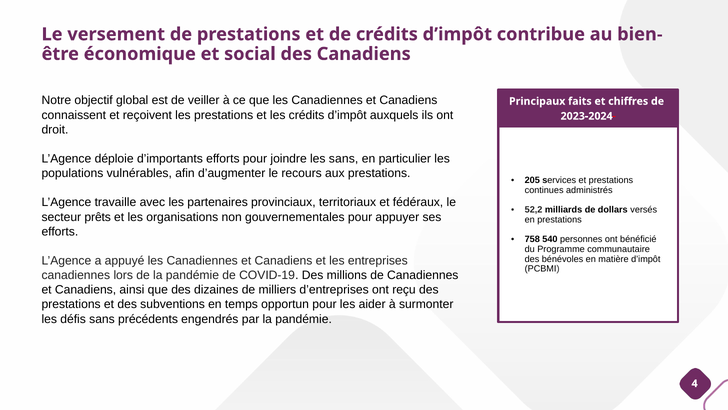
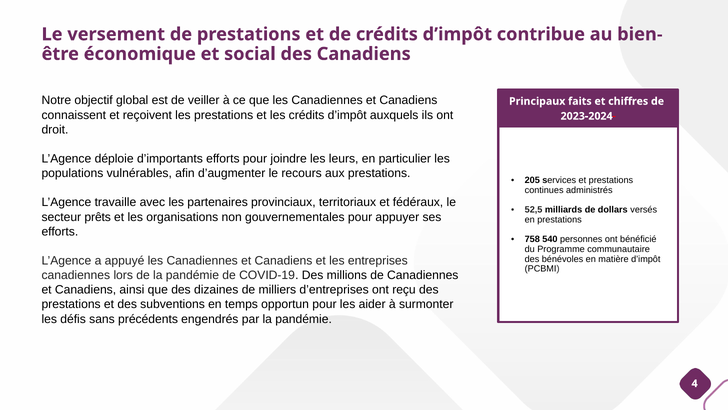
les sans: sans -> leurs
52,2: 52,2 -> 52,5
